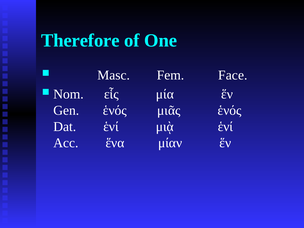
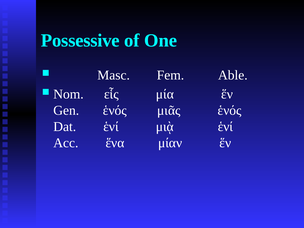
Therefore: Therefore -> Possessive
Face: Face -> Able
